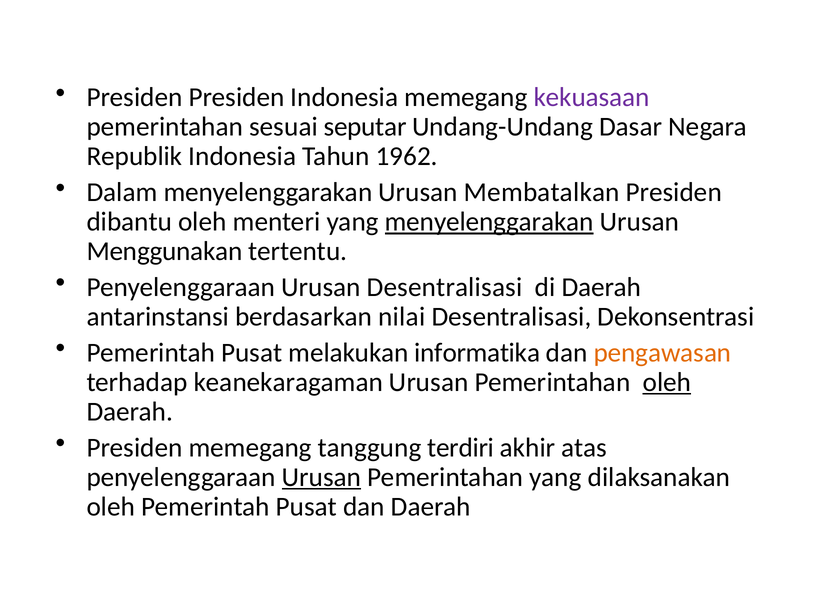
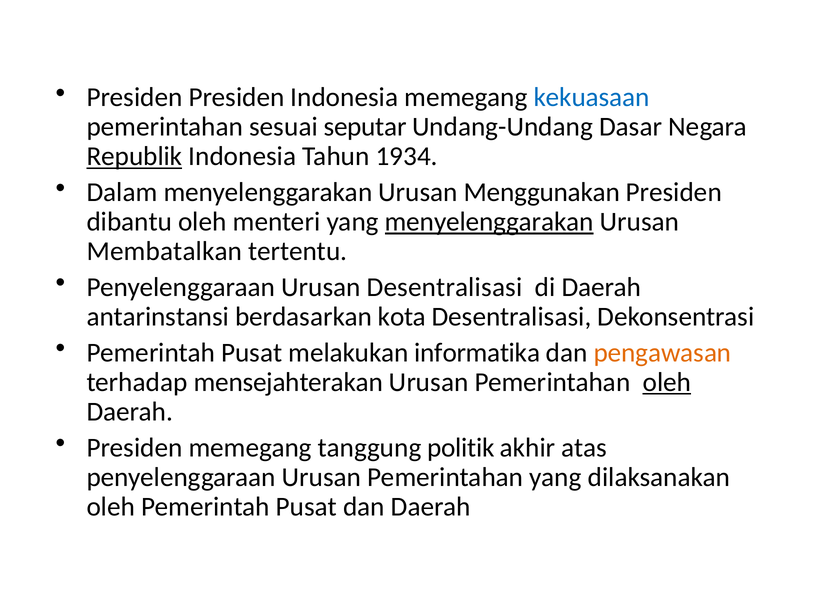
kekuasaan colour: purple -> blue
Republik underline: none -> present
1962: 1962 -> 1934
Membatalkan: Membatalkan -> Menggunakan
Menggunakan: Menggunakan -> Membatalkan
nilai: nilai -> kota
keanekaragaman: keanekaragaman -> mensejahterakan
terdiri: terdiri -> politik
Urusan at (322, 477) underline: present -> none
